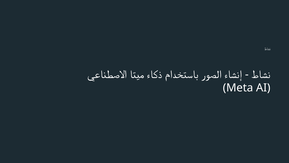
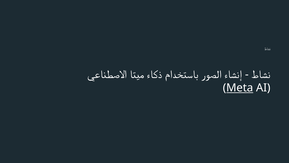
Meta underline: none -> present
